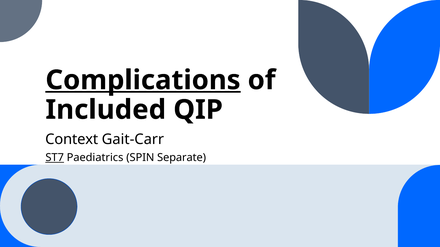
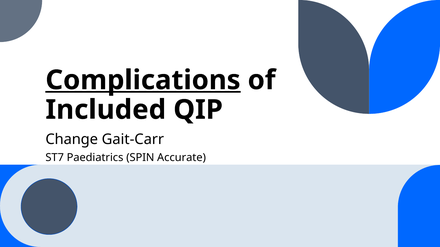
Context: Context -> Change
ST7 underline: present -> none
Separate: Separate -> Accurate
